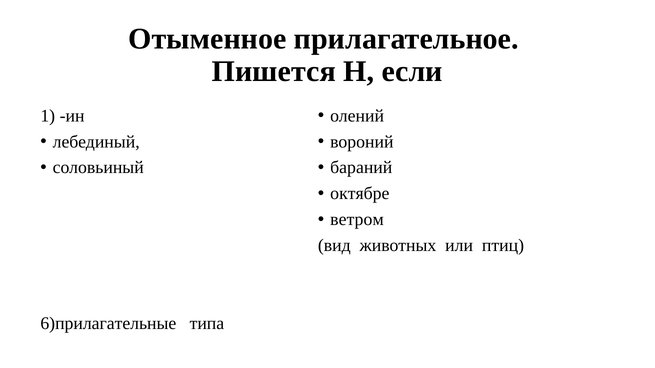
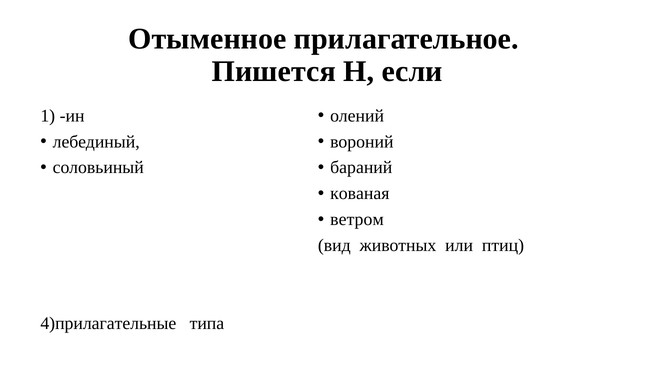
октябре: октябре -> кованая
6)прилагательные: 6)прилагательные -> 4)прилагательные
